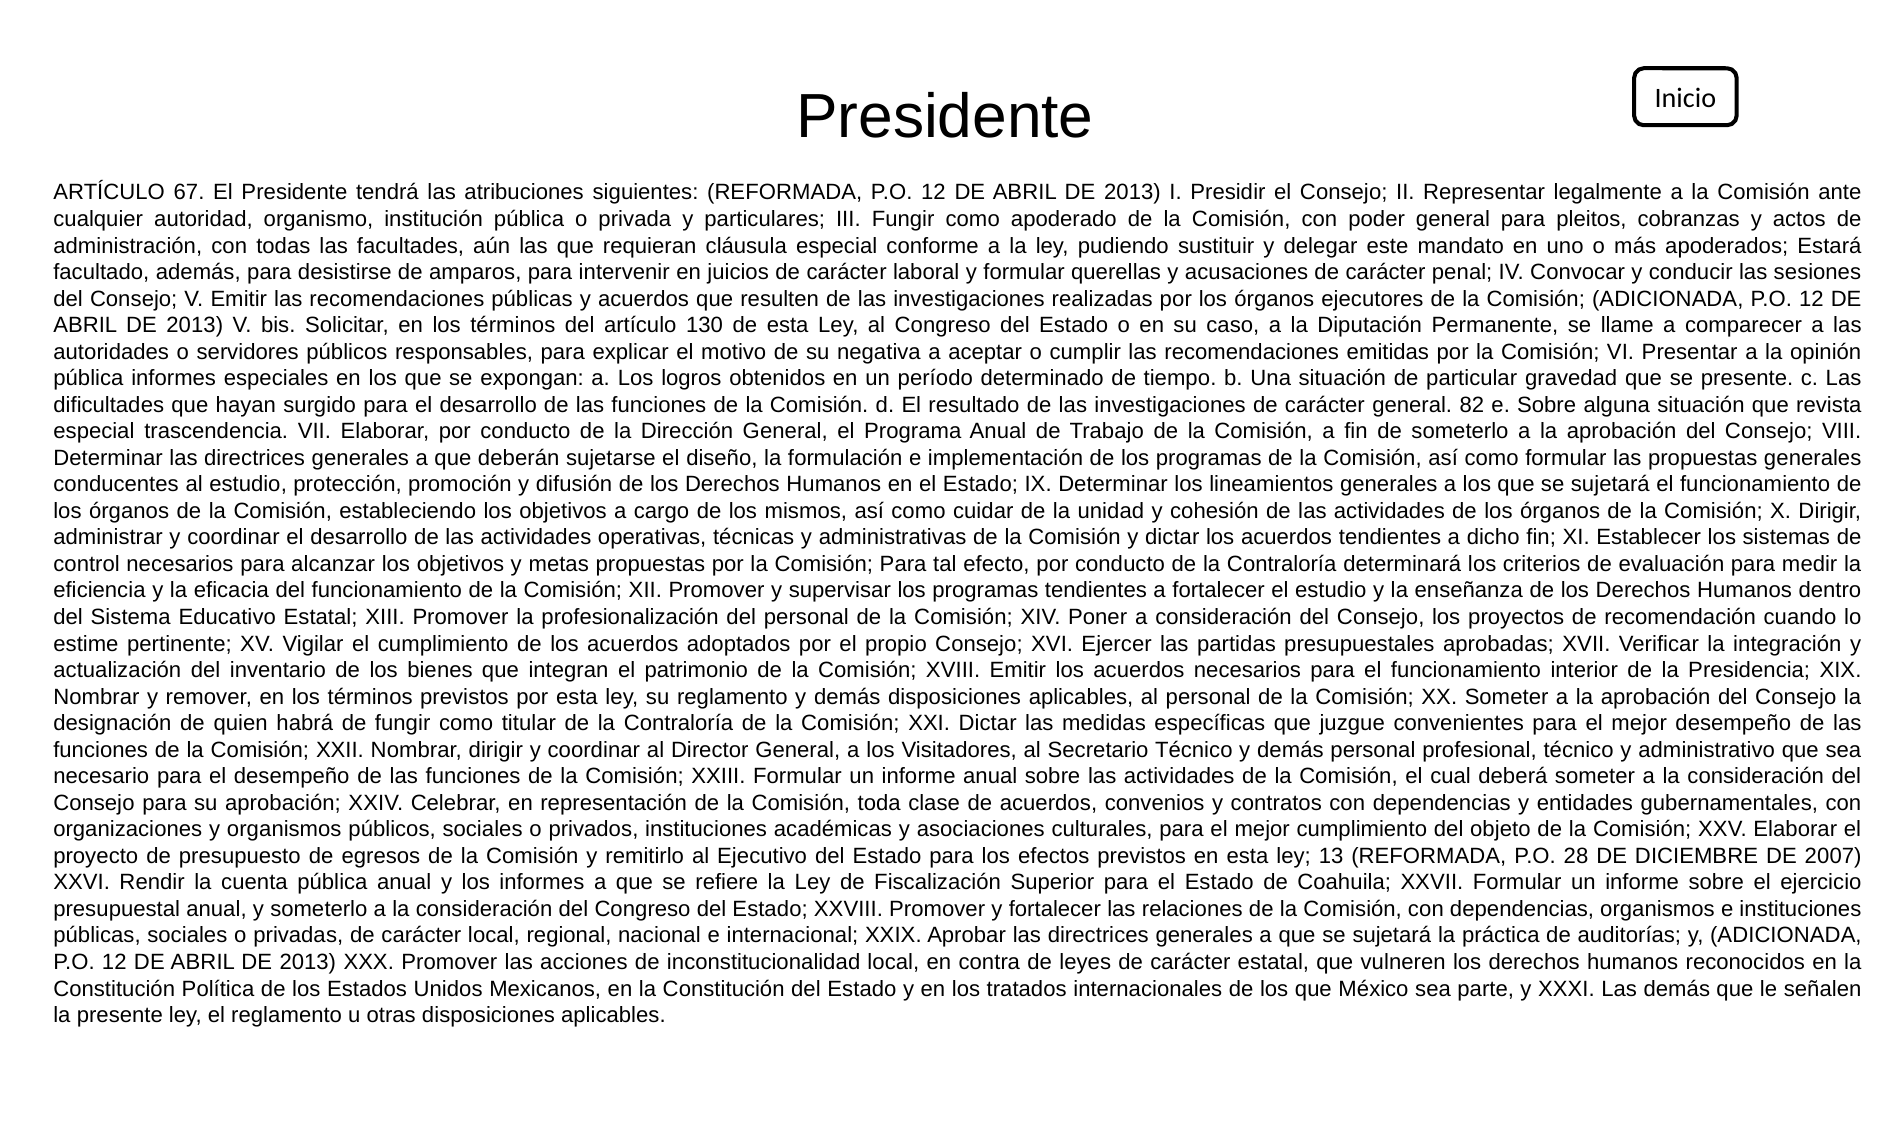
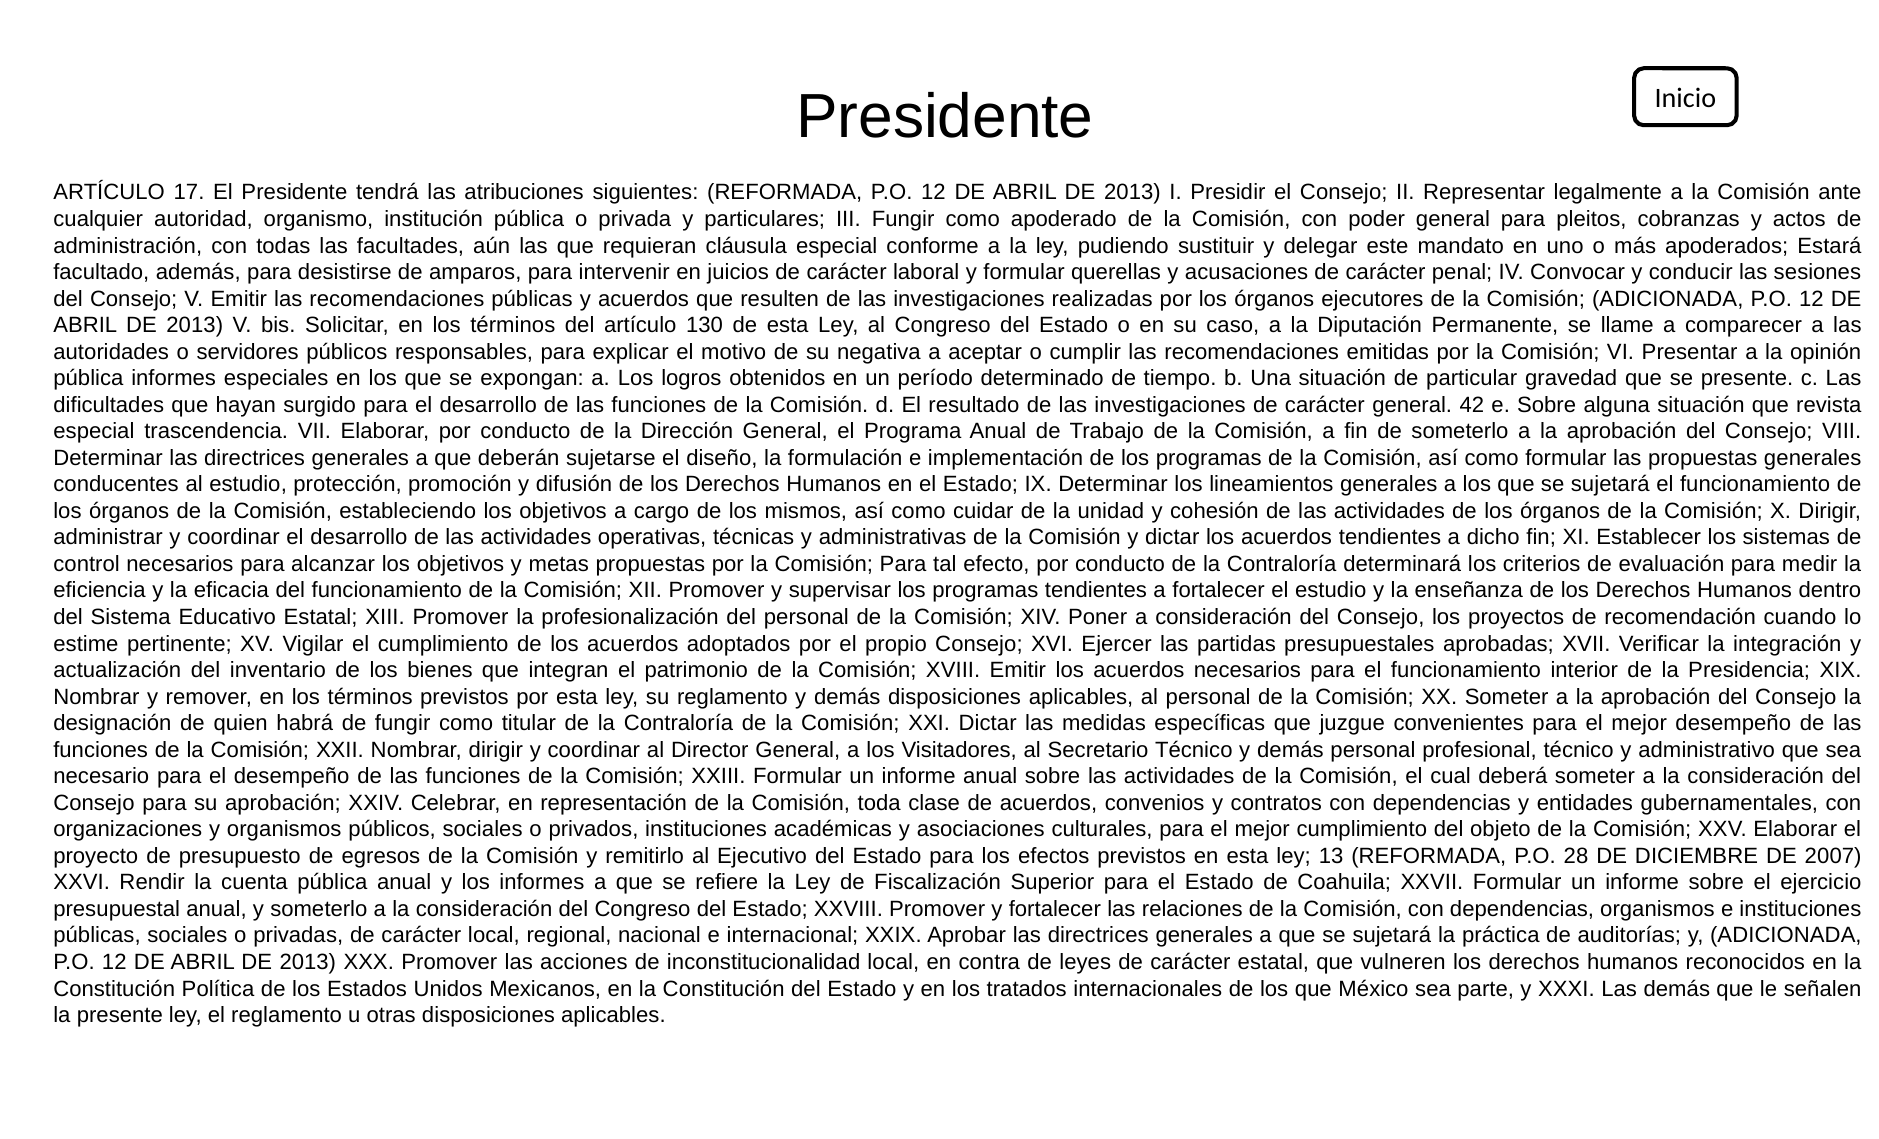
67: 67 -> 17
82: 82 -> 42
